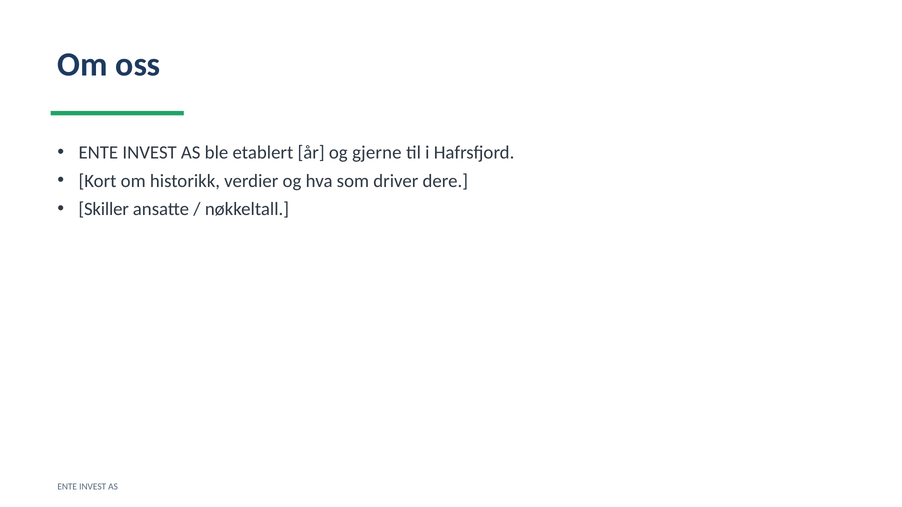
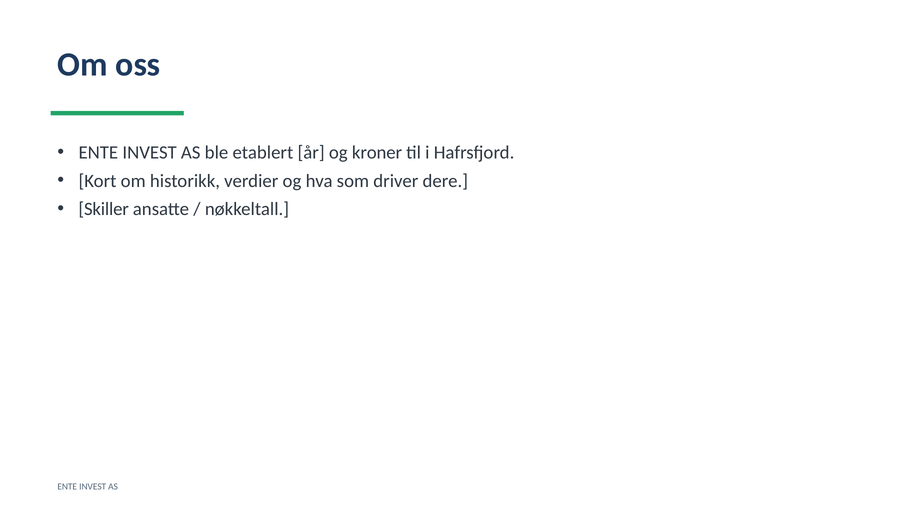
gjerne: gjerne -> kroner
